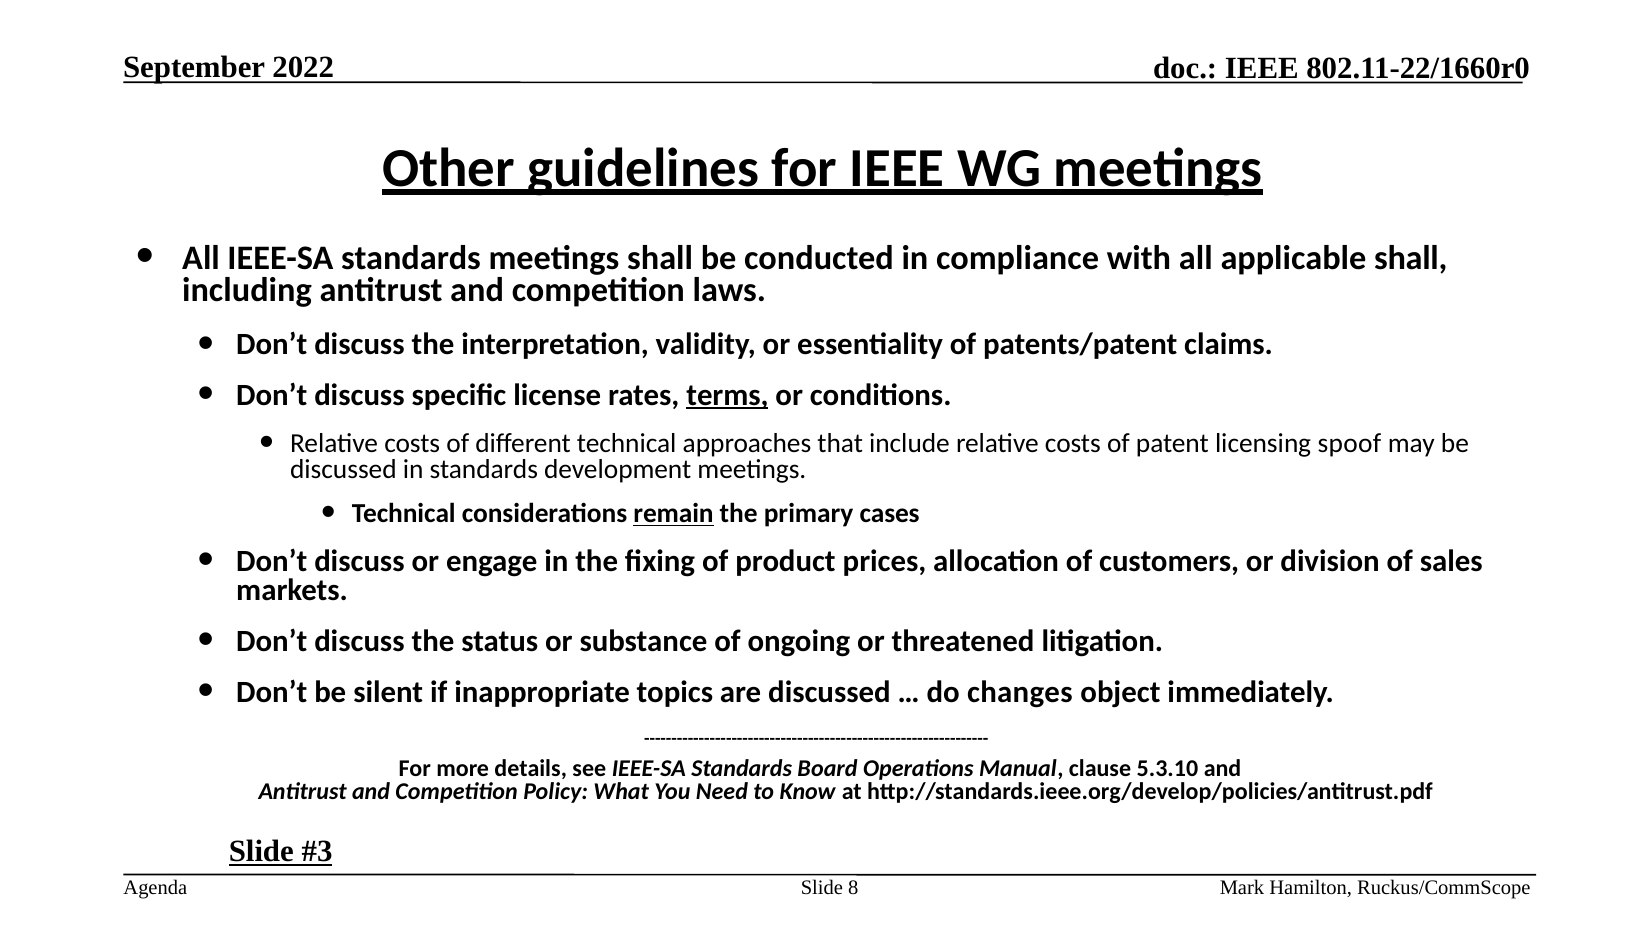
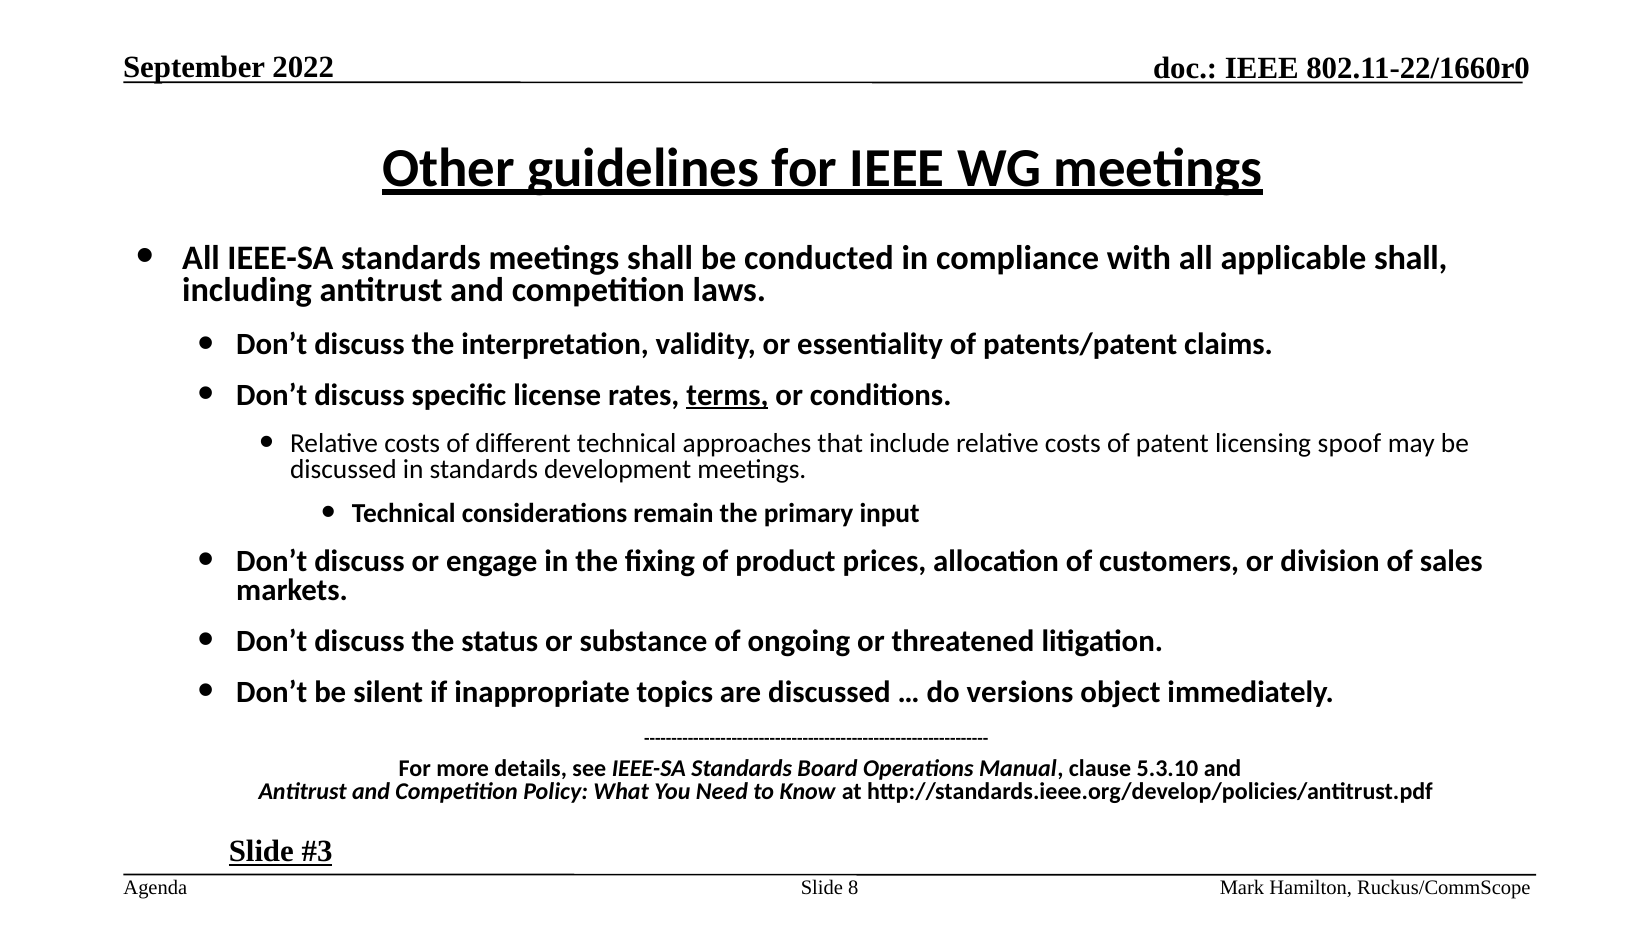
remain underline: present -> none
cases: cases -> input
changes: changes -> versions
